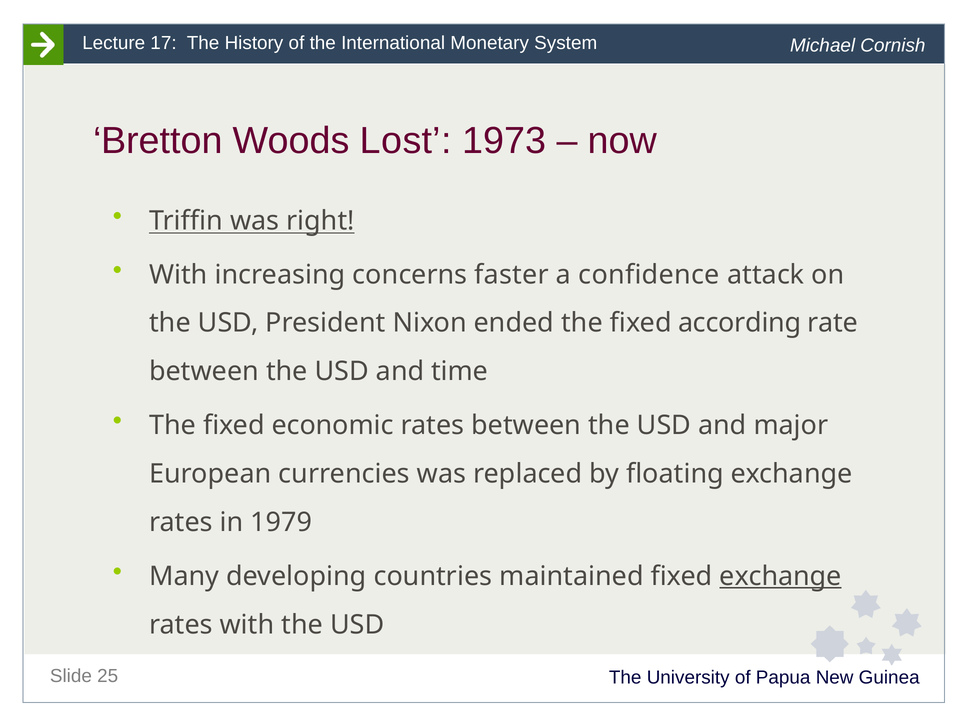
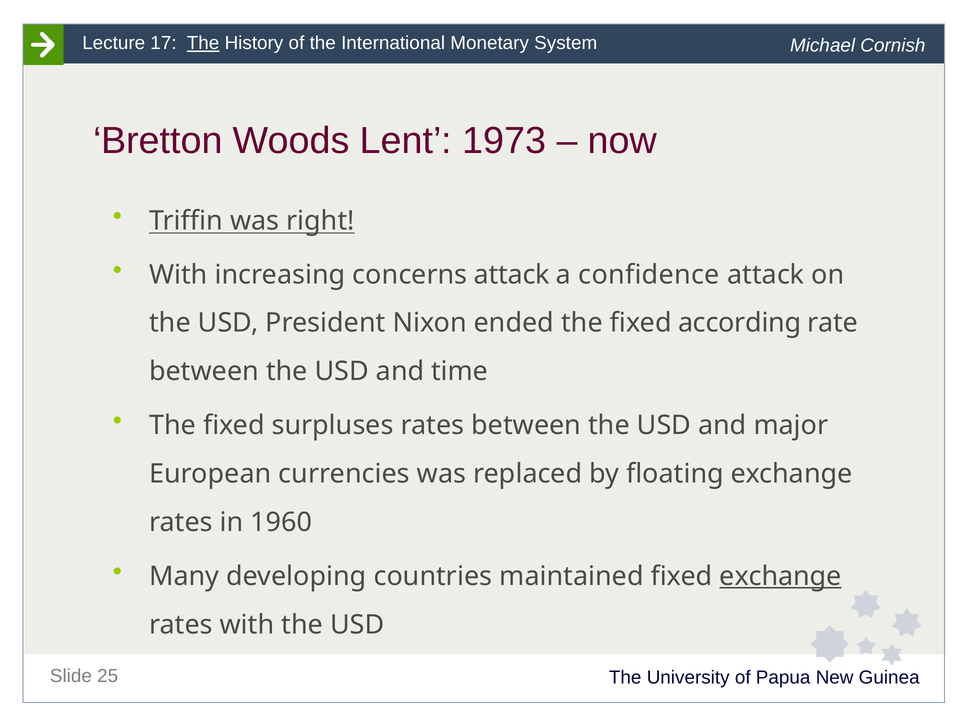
The at (203, 43) underline: none -> present
Lost: Lost -> Lent
concerns faster: faster -> attack
economic: economic -> surpluses
1979: 1979 -> 1960
